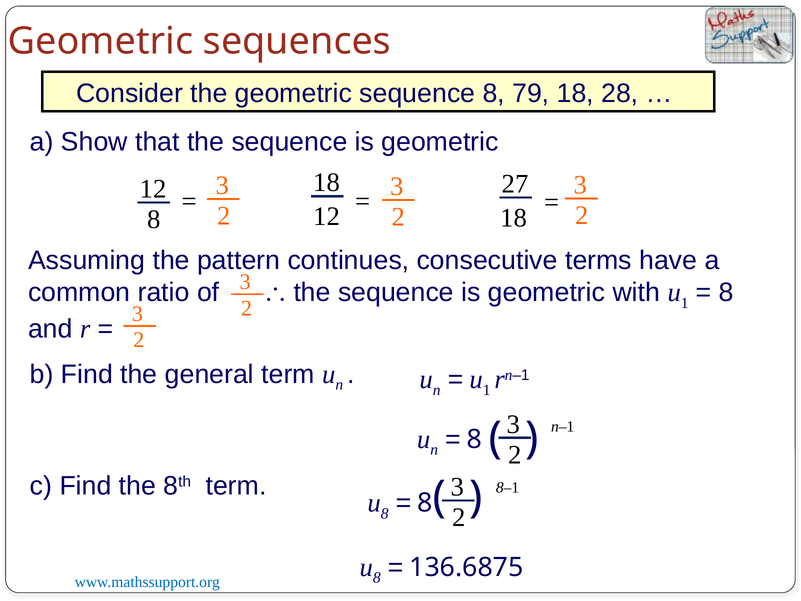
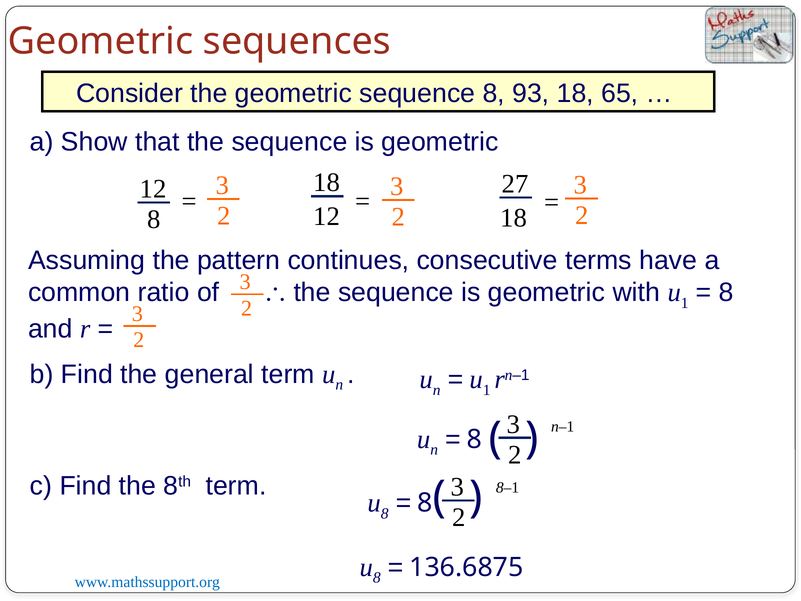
79: 79 -> 93
28: 28 -> 65
